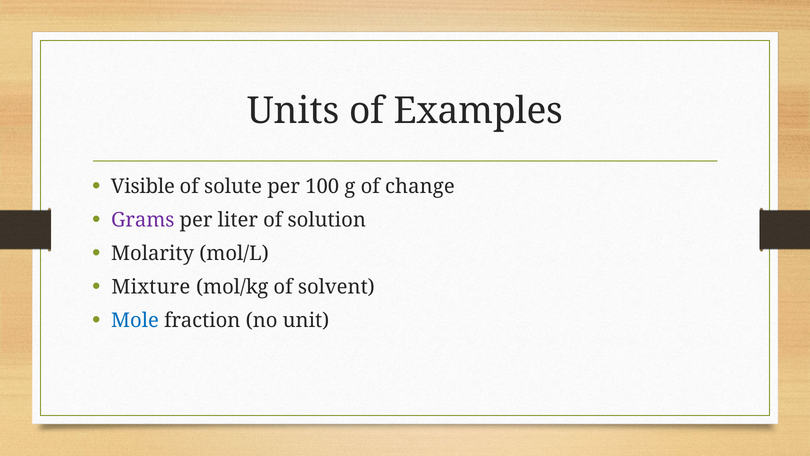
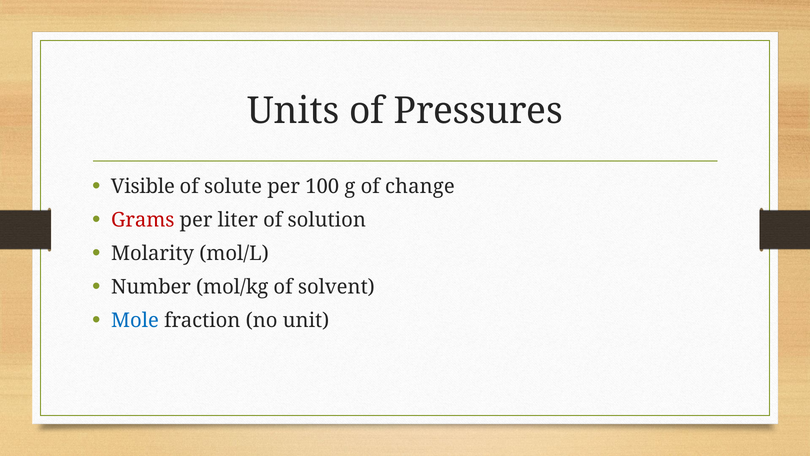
Examples: Examples -> Pressures
Grams colour: purple -> red
Mixture: Mixture -> Number
